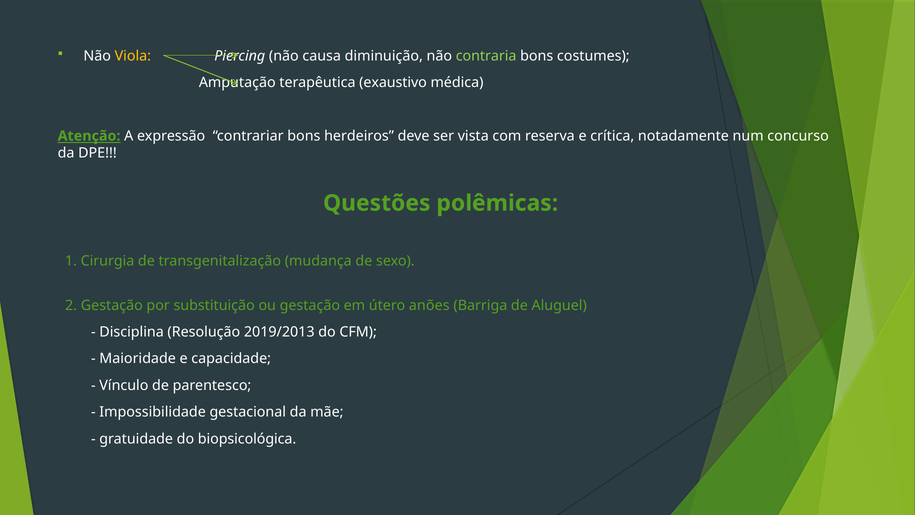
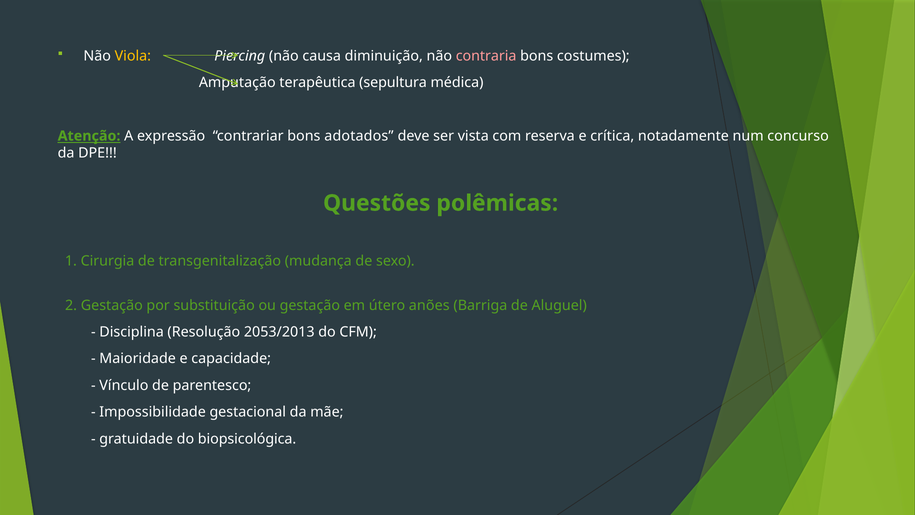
contraria colour: light green -> pink
exaustivo: exaustivo -> sepultura
herdeiros: herdeiros -> adotados
2019/2013: 2019/2013 -> 2053/2013
